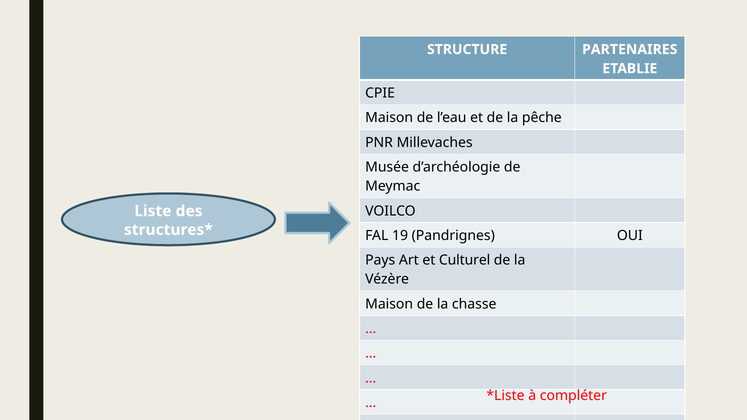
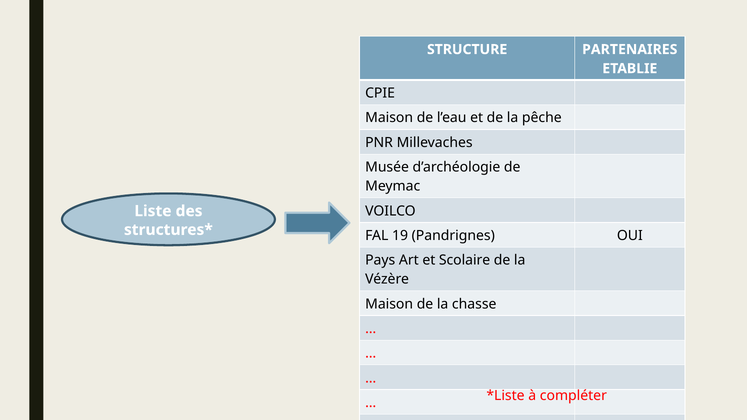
Culturel: Culturel -> Scolaire
